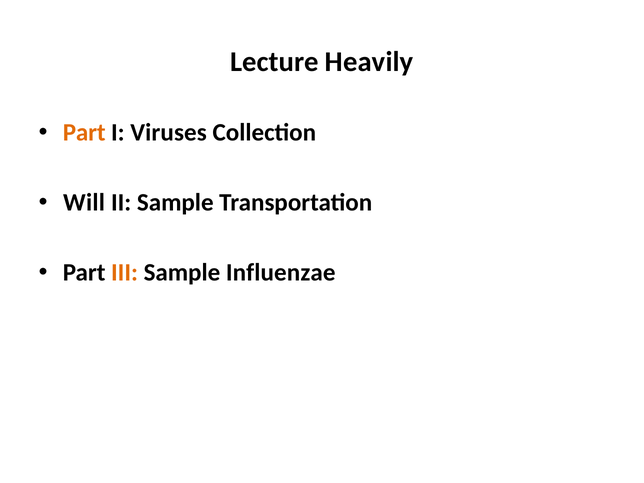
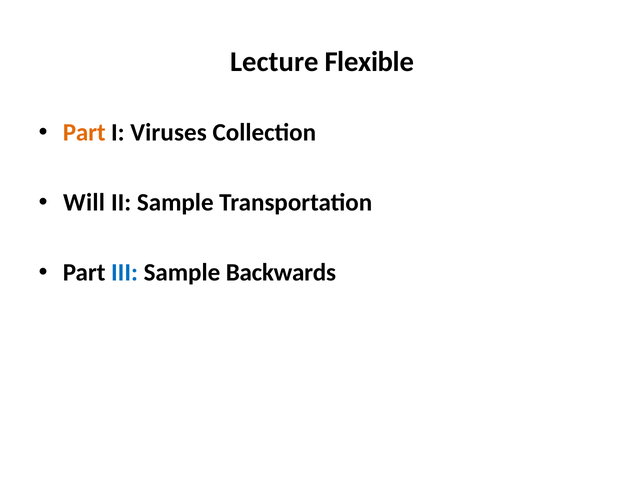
Heavily: Heavily -> Flexible
III colour: orange -> blue
Influenzae: Influenzae -> Backwards
